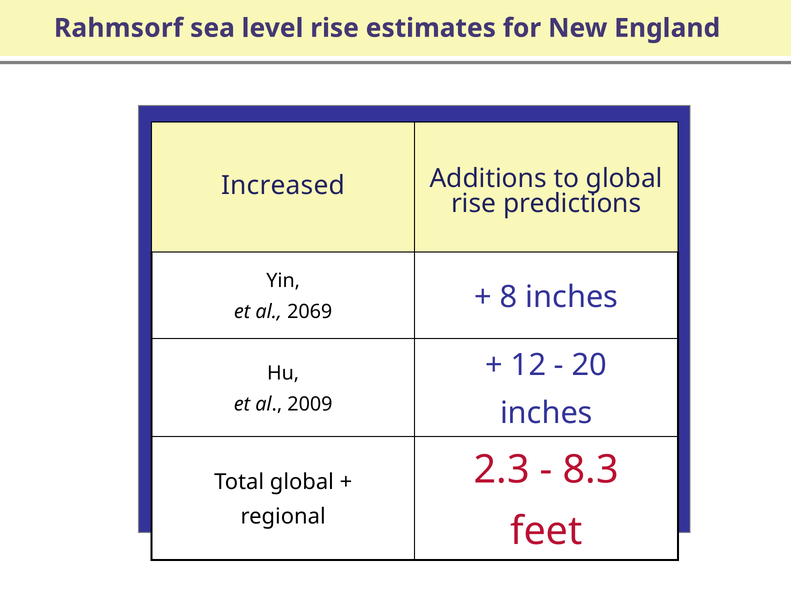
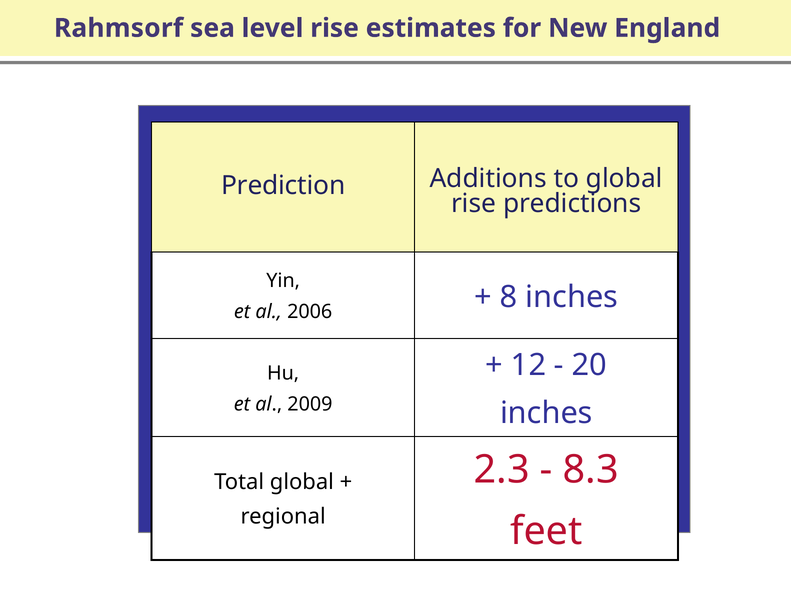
Increased: Increased -> Prediction
2069: 2069 -> 2006
